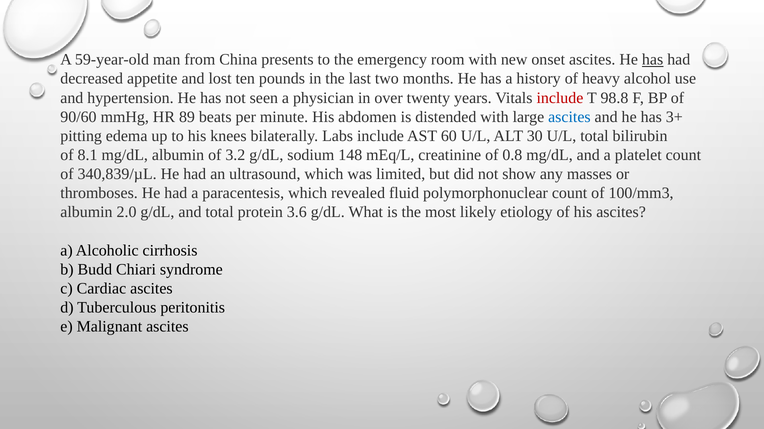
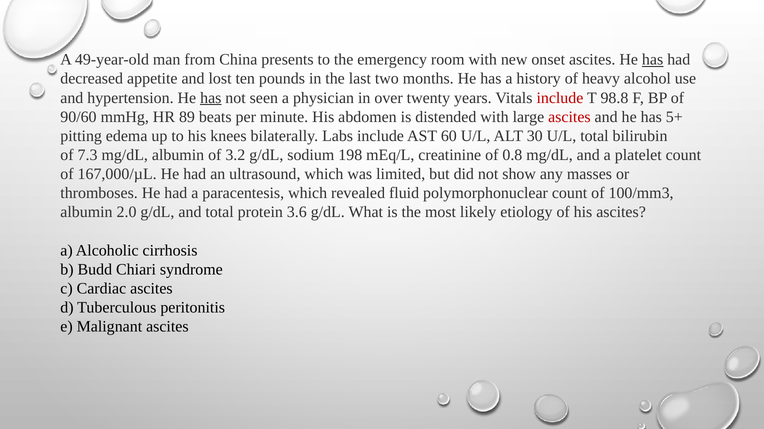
59-year-old: 59-year-old -> 49-year-old
has at (211, 98) underline: none -> present
ascites at (569, 117) colour: blue -> red
3+: 3+ -> 5+
8.1: 8.1 -> 7.3
148: 148 -> 198
340,839/µL: 340,839/µL -> 167,000/µL
